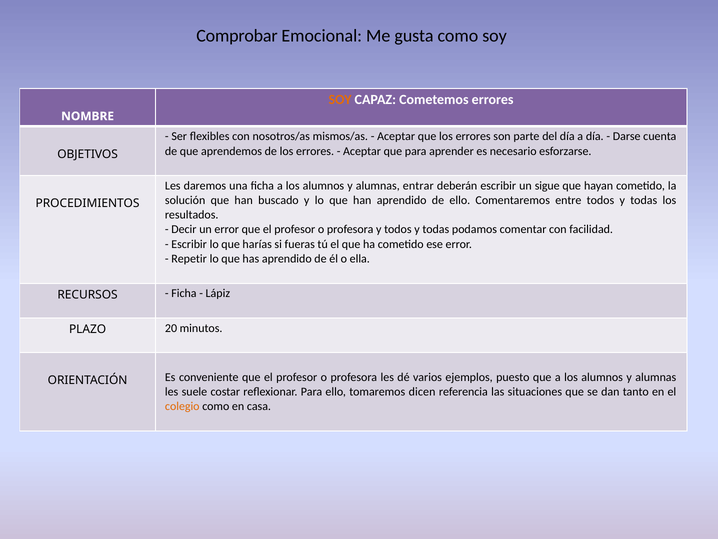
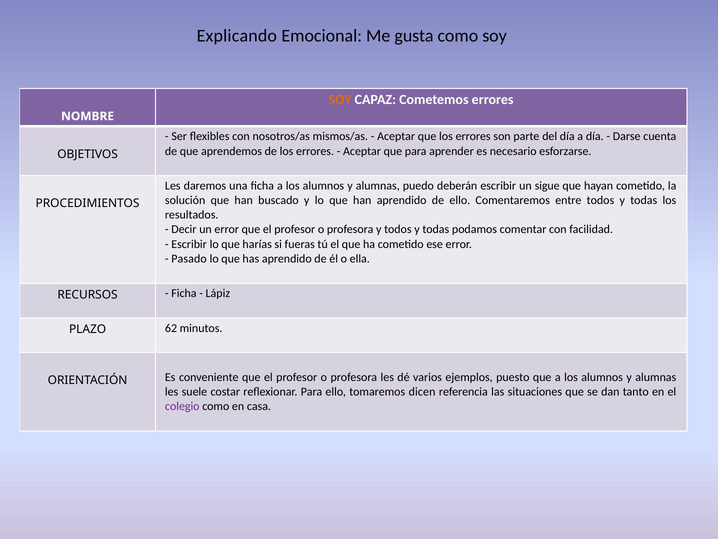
Comprobar: Comprobar -> Explicando
entrar: entrar -> puedo
Repetir: Repetir -> Pasado
20: 20 -> 62
colegio colour: orange -> purple
